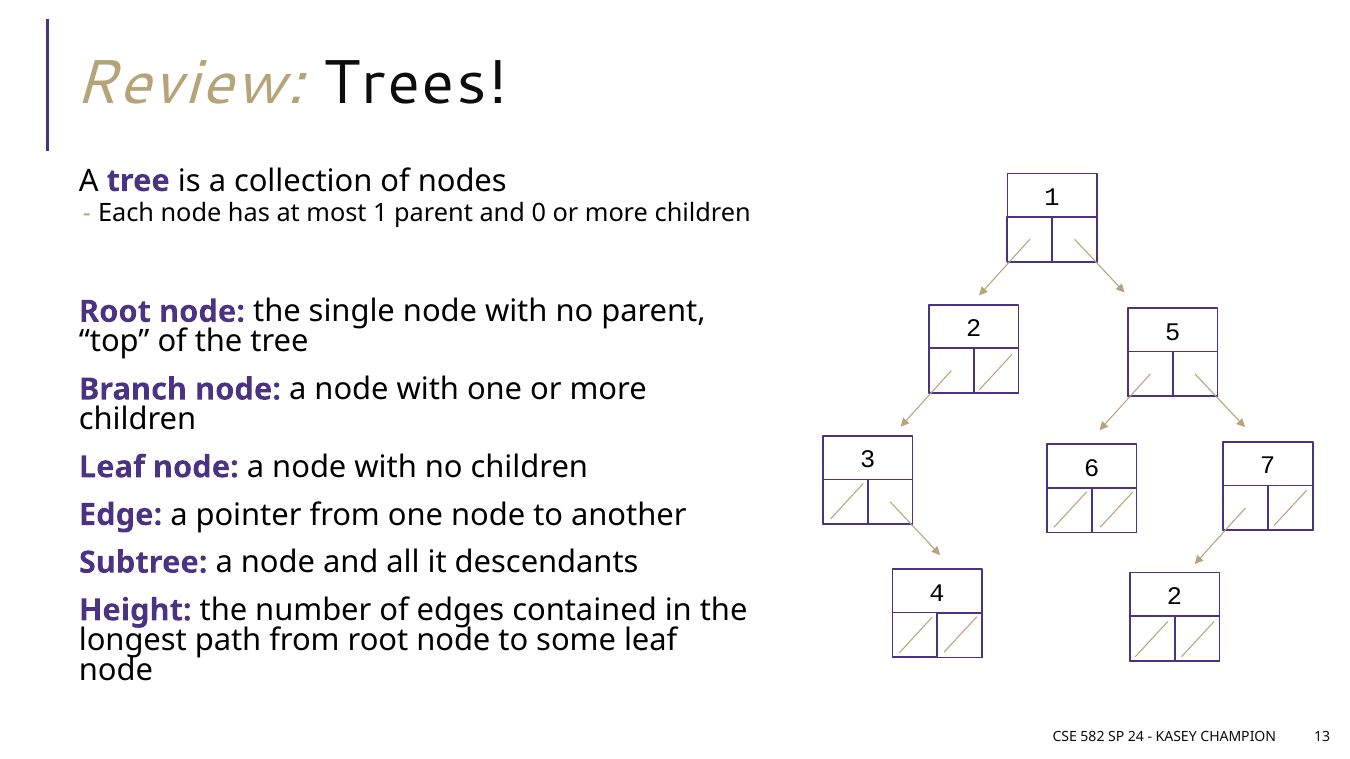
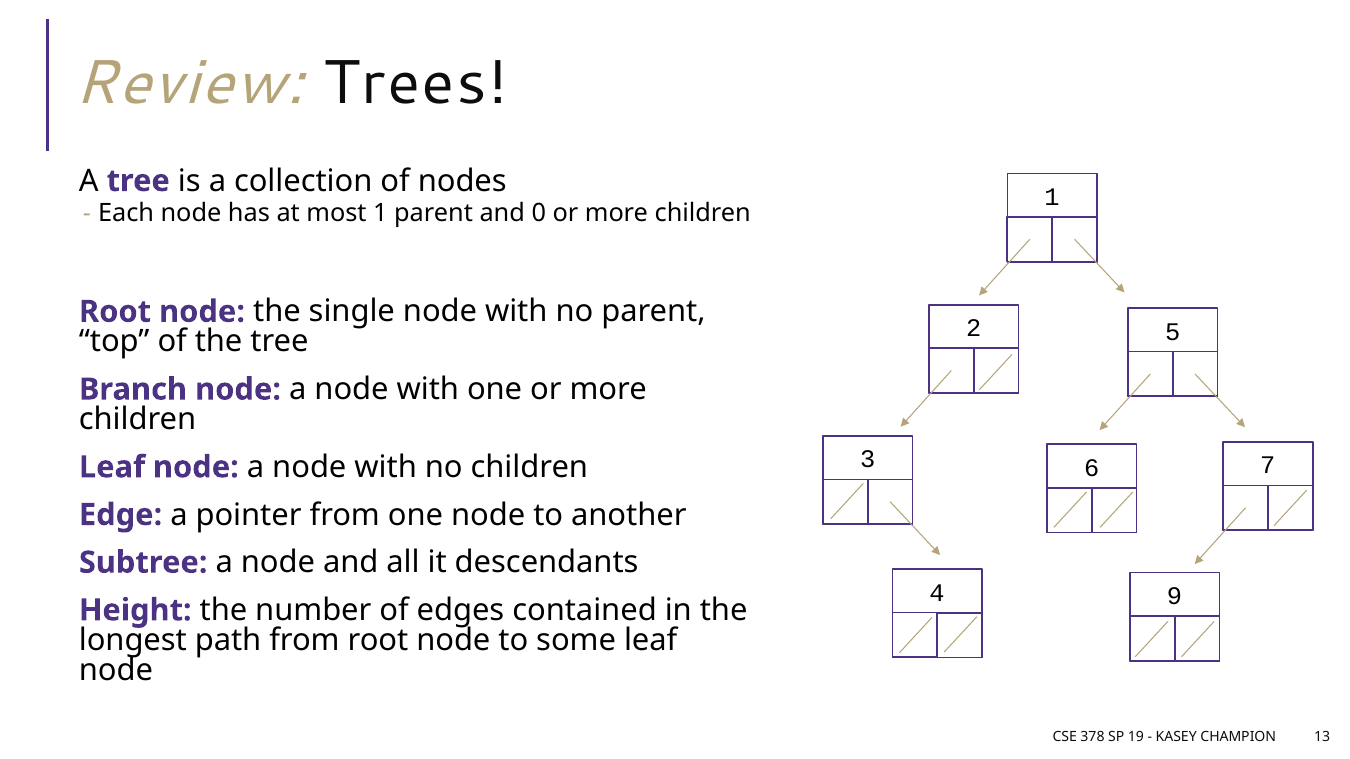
4 2: 2 -> 9
582: 582 -> 378
24: 24 -> 19
